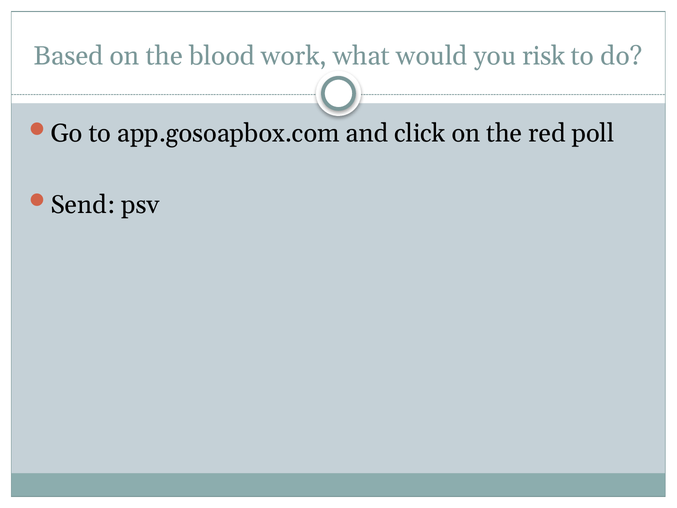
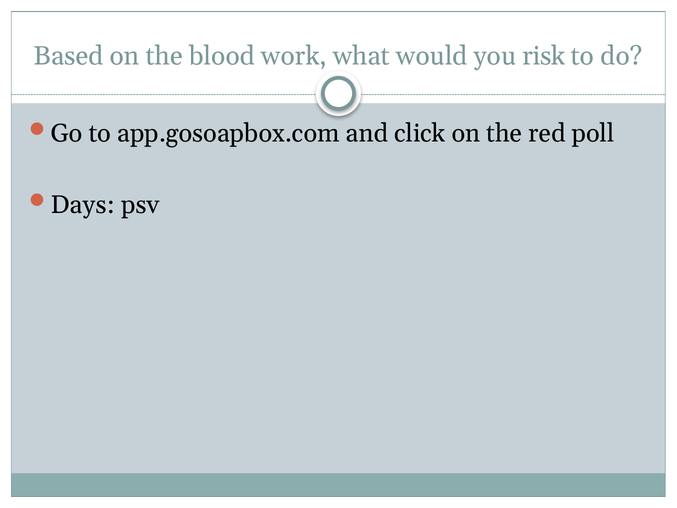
Send: Send -> Days
